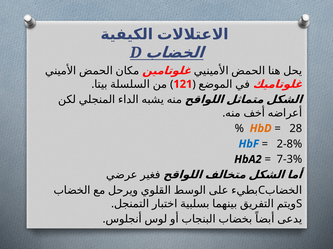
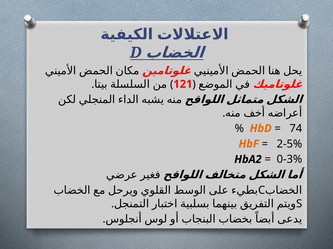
28: 28 -> 74
HbF colour: blue -> orange
2-8%: 2-8% -> 2-5%
7-3%: 7-3% -> 0-3%
